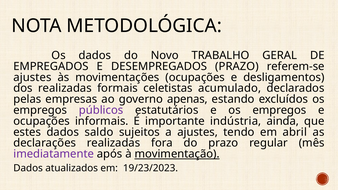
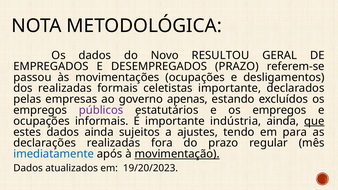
TRABALHO: TRABALHO -> RESULTOU
ajustes at (32, 77): ajustes -> passou
celetistas acumulado: acumulado -> importante
que underline: none -> present
dados saldo: saldo -> ainda
abril: abril -> para
imediatamente colour: purple -> blue
19/23/2023: 19/23/2023 -> 19/20/2023
